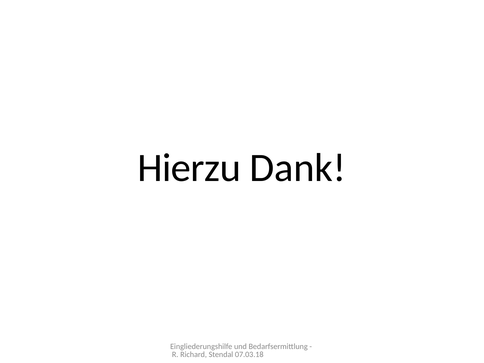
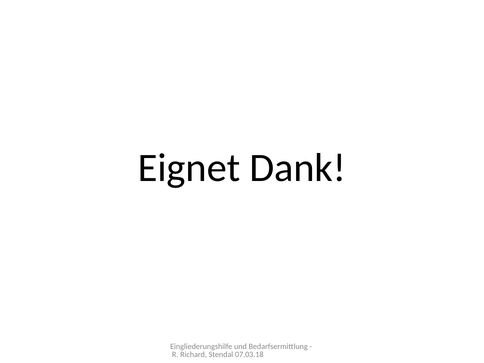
Hierzu: Hierzu -> Eignet
